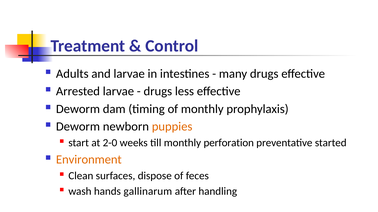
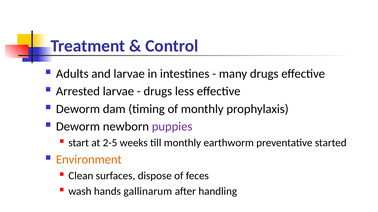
puppies colour: orange -> purple
2-0: 2-0 -> 2-5
perforation: perforation -> earthworm
